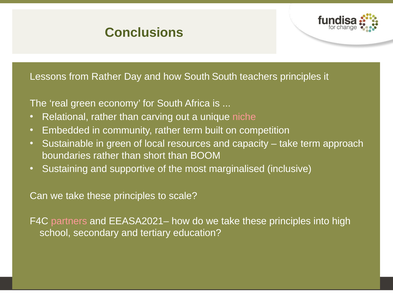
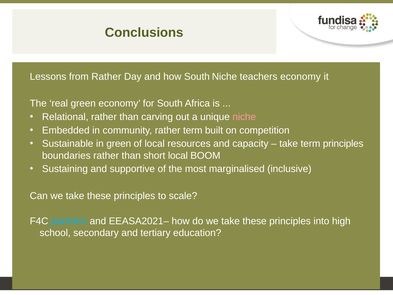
South South: South -> Niche
teachers principles: principles -> economy
term approach: approach -> principles
short than: than -> local
partners colour: pink -> light blue
